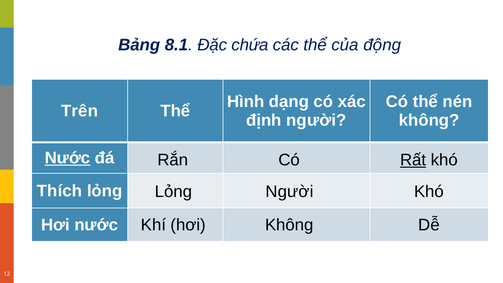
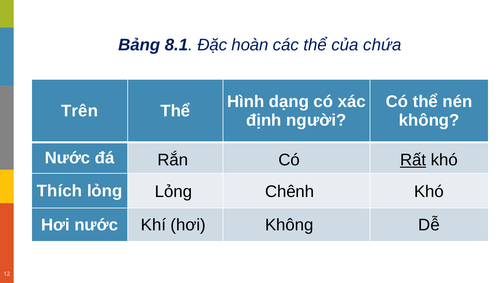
chứa: chứa -> hoàn
động: động -> chứa
Nước at (68, 158) underline: present -> none
Người at (290, 192): Người -> Chênh
